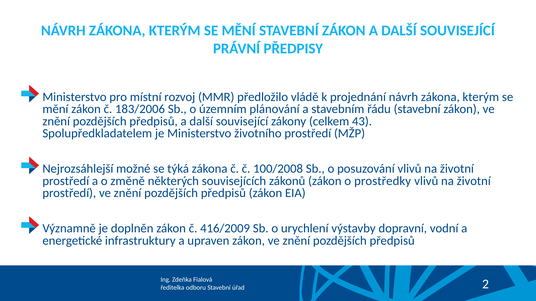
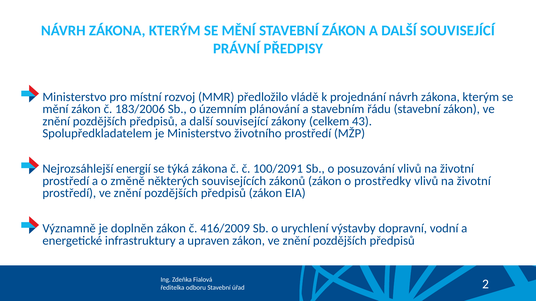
možné: možné -> energií
100/2008: 100/2008 -> 100/2091
